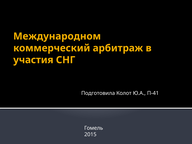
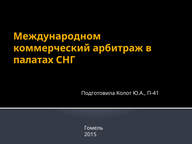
участия: участия -> палатах
